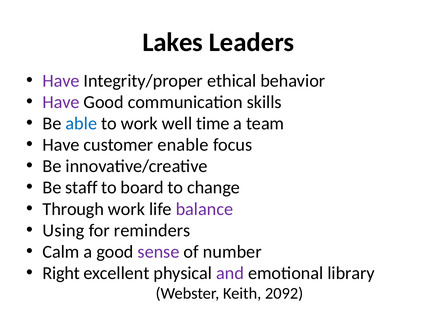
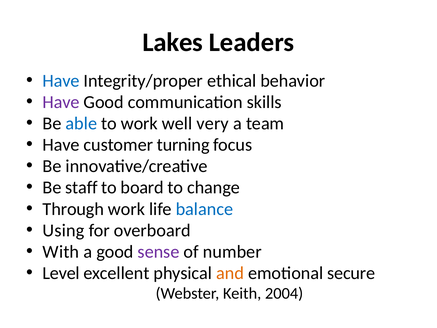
Have at (61, 81) colour: purple -> blue
time: time -> very
enable: enable -> turning
balance colour: purple -> blue
reminders: reminders -> overboard
Calm: Calm -> With
Right: Right -> Level
and colour: purple -> orange
library: library -> secure
2092: 2092 -> 2004
